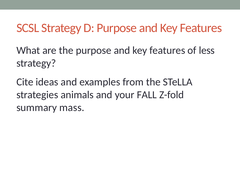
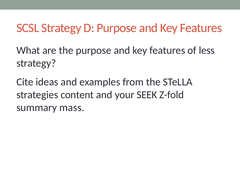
animals: animals -> content
FALL: FALL -> SEEK
